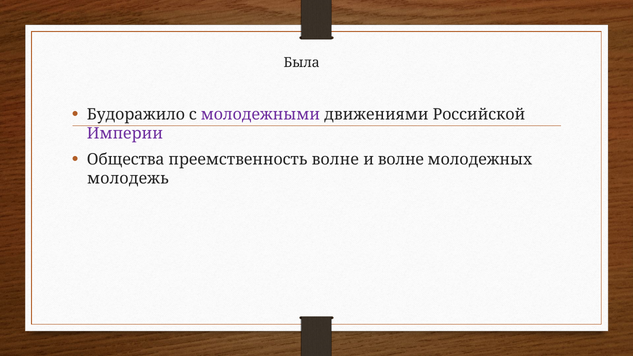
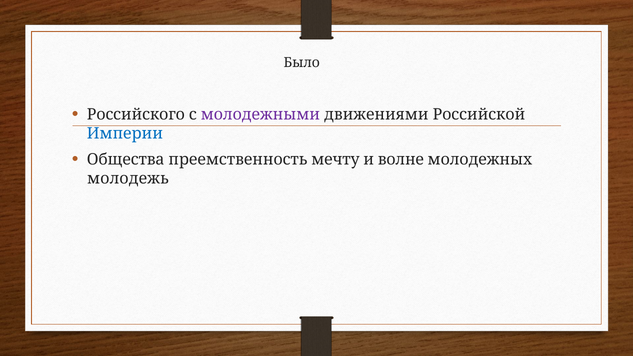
Была: Была -> Было
Будоражило: Будоражило -> Российского
Империи colour: purple -> blue
преемственность волне: волне -> мечту
